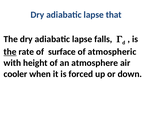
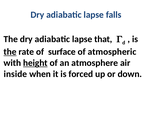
that: that -> falls
falls: falls -> that
height underline: none -> present
cooler: cooler -> inside
